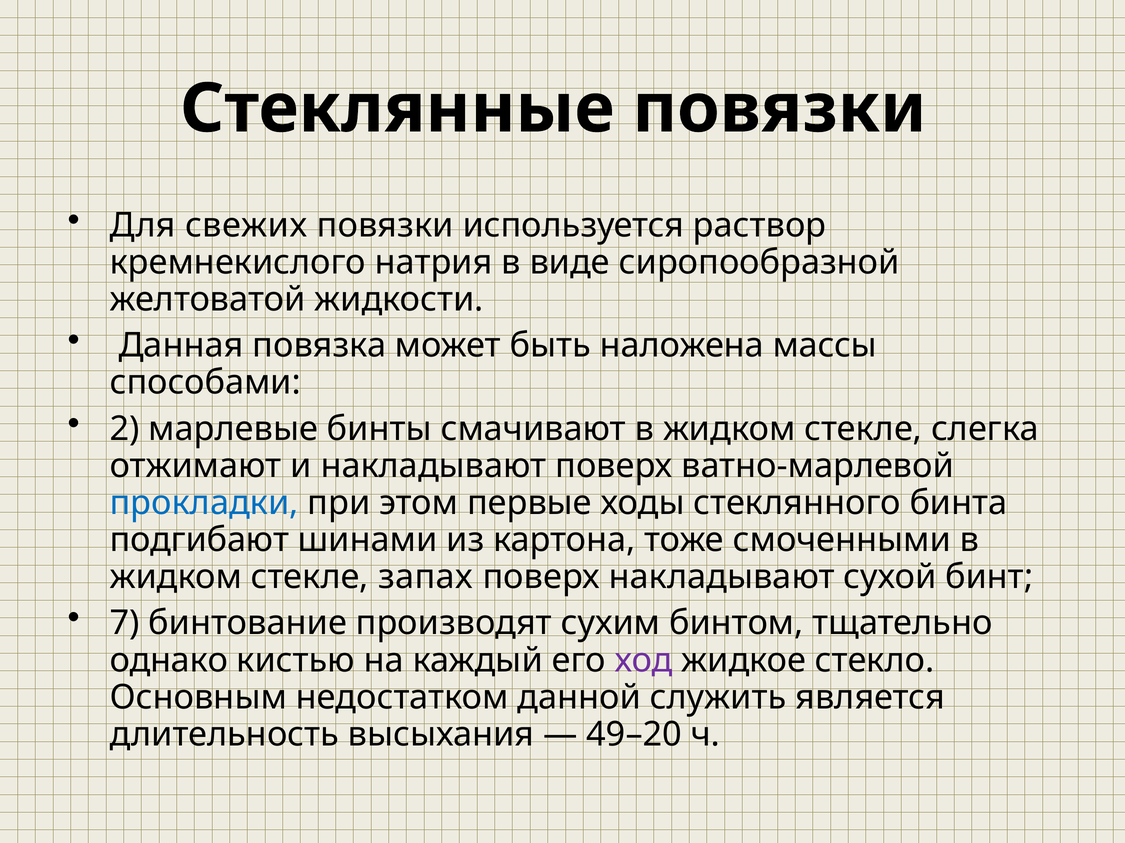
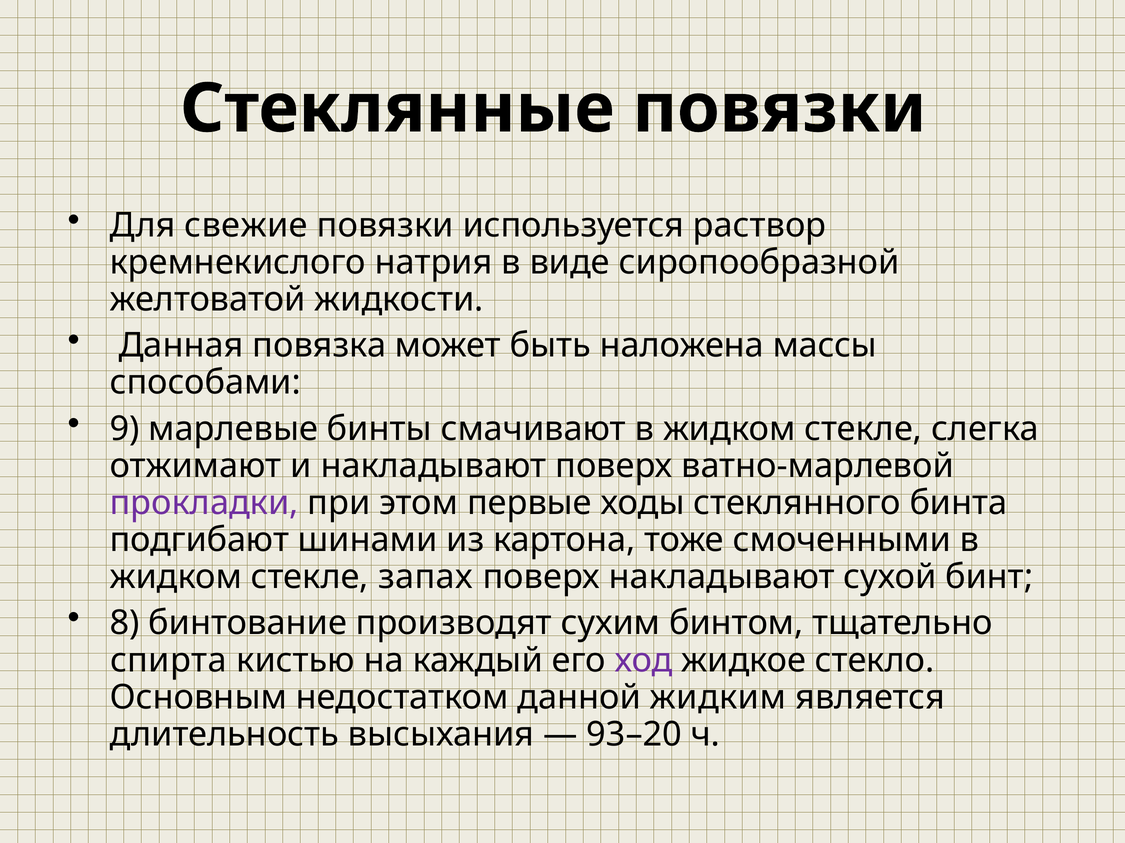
свежих: свежих -> свежие
2: 2 -> 9
прокладки colour: blue -> purple
7: 7 -> 8
однако: однако -> спирта
служить: служить -> жидким
49–20: 49–20 -> 93–20
